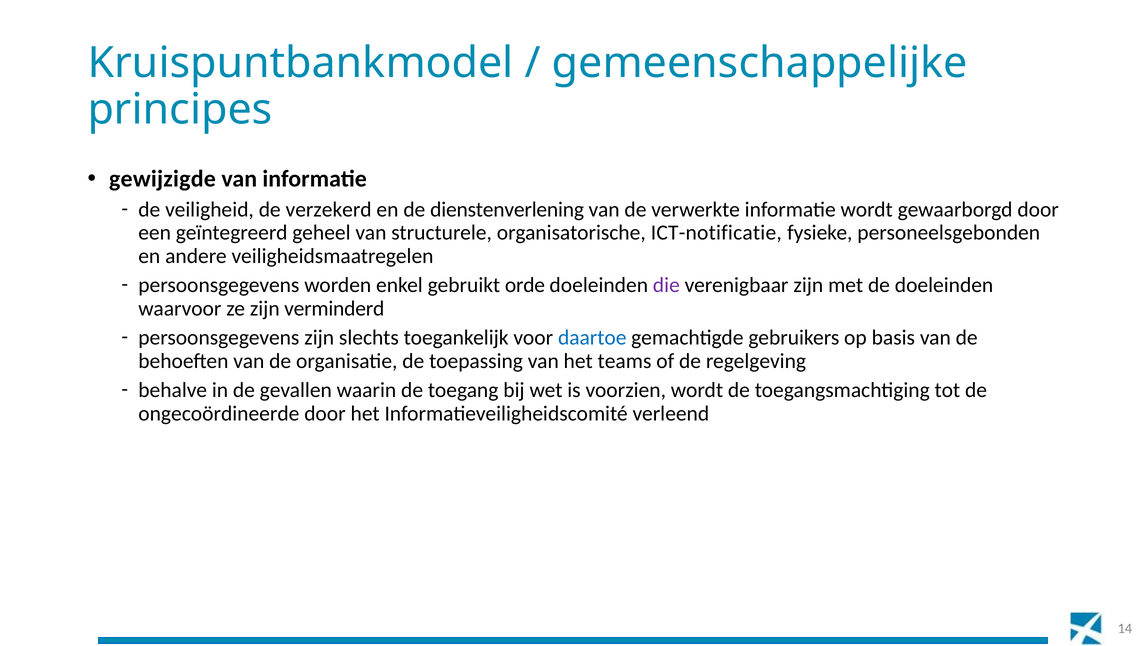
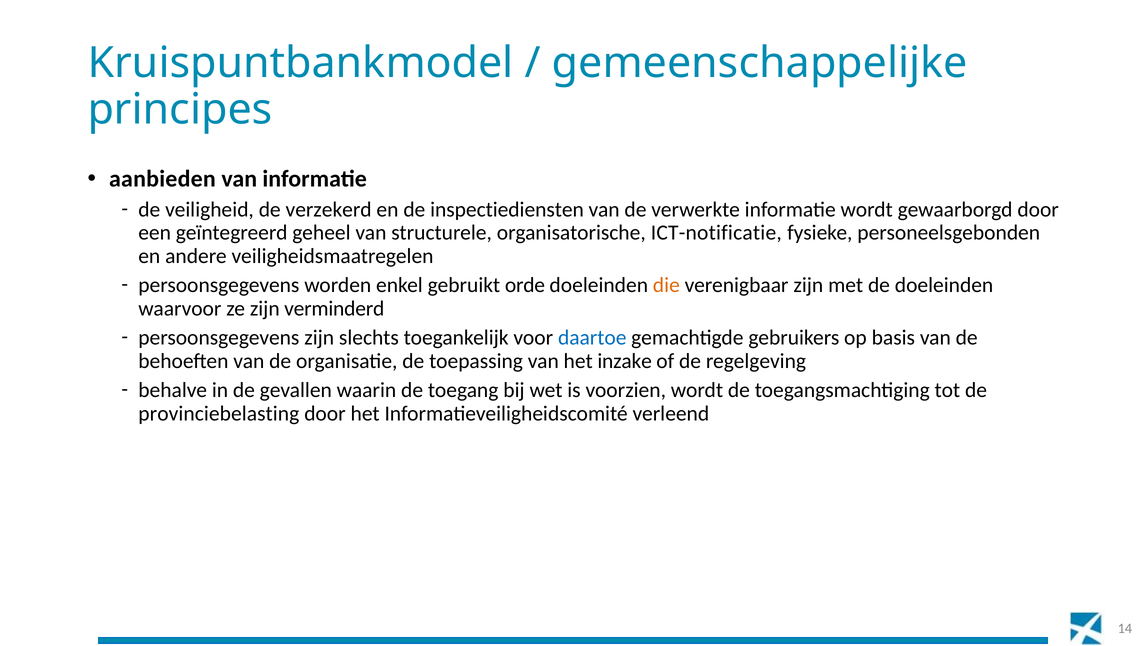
gewijzigde: gewijzigde -> aanbieden
dienstenverlening: dienstenverlening -> inspectiediensten
die colour: purple -> orange
teams: teams -> inzake
ongecoördineerde: ongecoördineerde -> provinciebelasting
